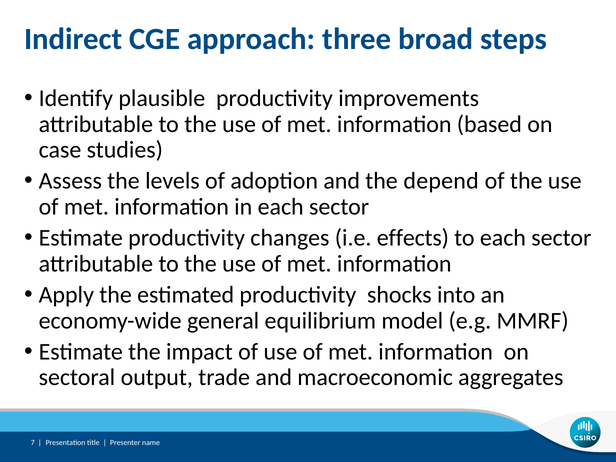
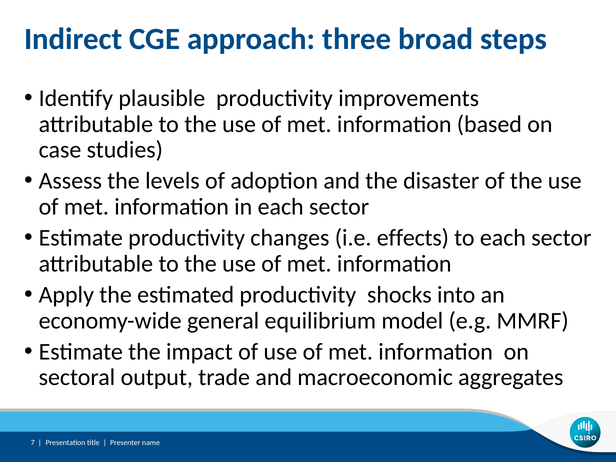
depend: depend -> disaster
